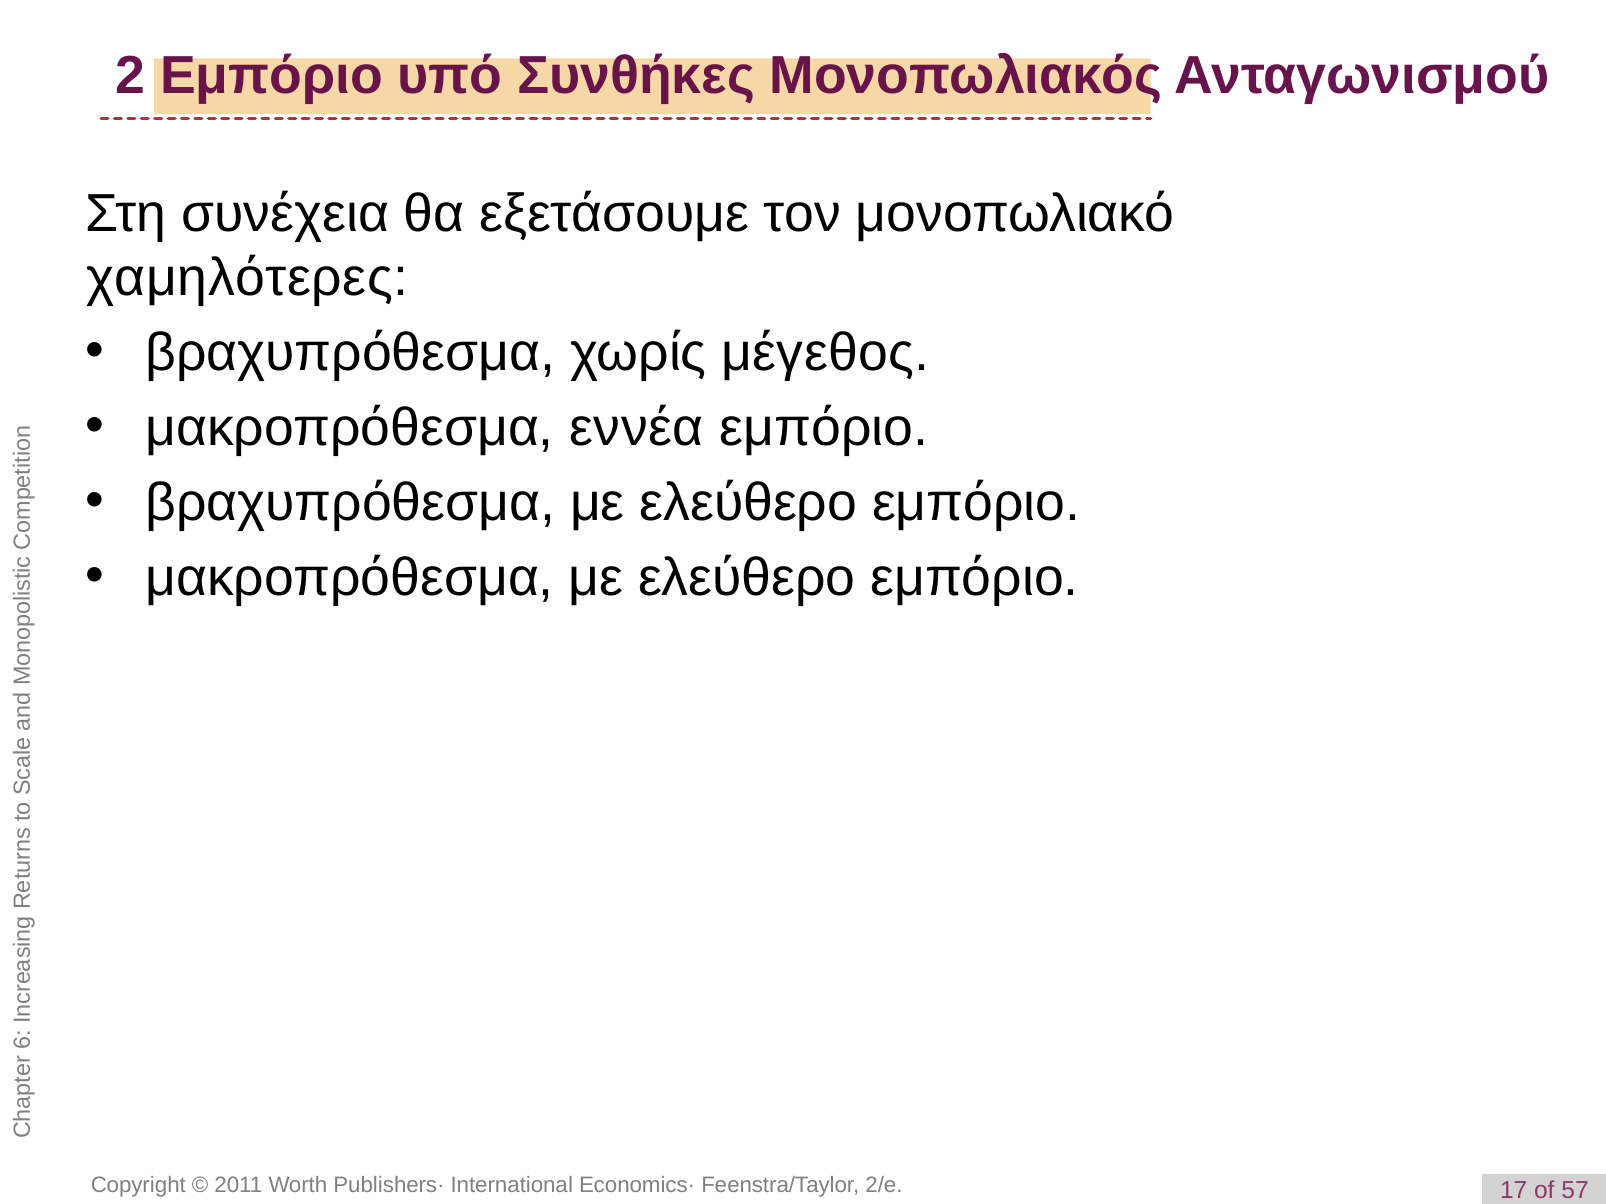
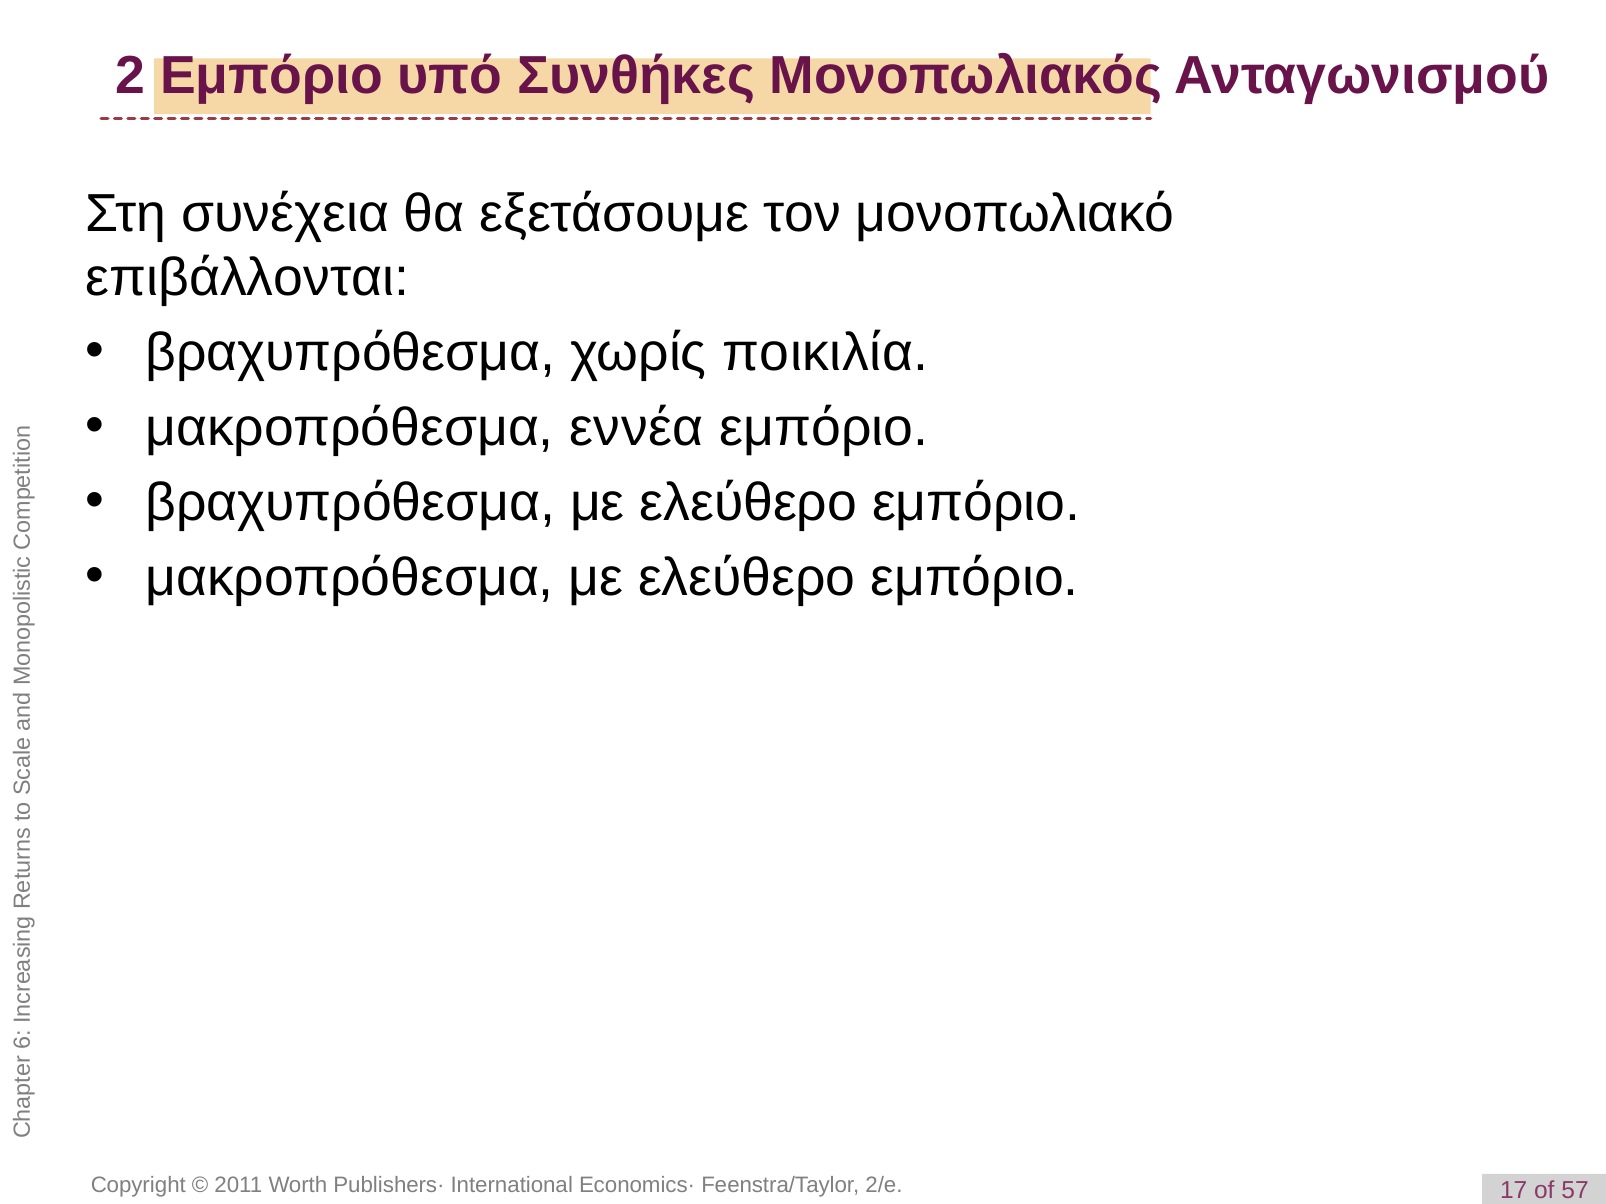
χαμηλότερες: χαμηλότερες -> επιβάλλονται
μέγεθος: μέγεθος -> ποικιλία
